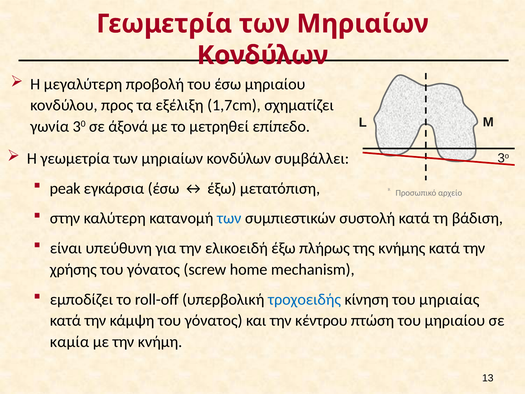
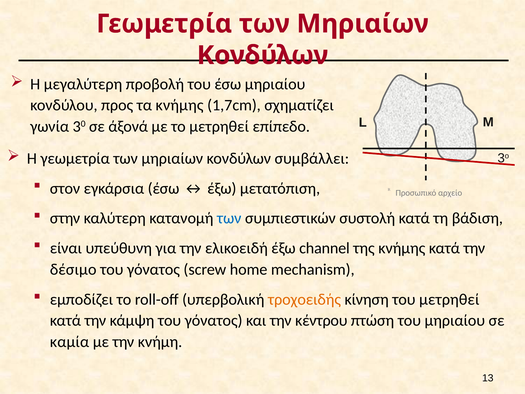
τα εξέλιξη: εξέλιξη -> κνήμης
peak: peak -> στον
πλήρως: πλήρως -> channel
χρήσης: χρήσης -> δέσιμο
τροχοειδής colour: blue -> orange
του μηριαίας: μηριαίας -> μετρηθεί
